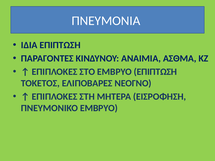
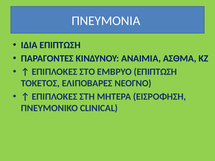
ΠΝΕΥΜΟΝΙΚΟ ΕΜΒΡΥΟ: ΕΜΒΡΥΟ -> CLINICAL
